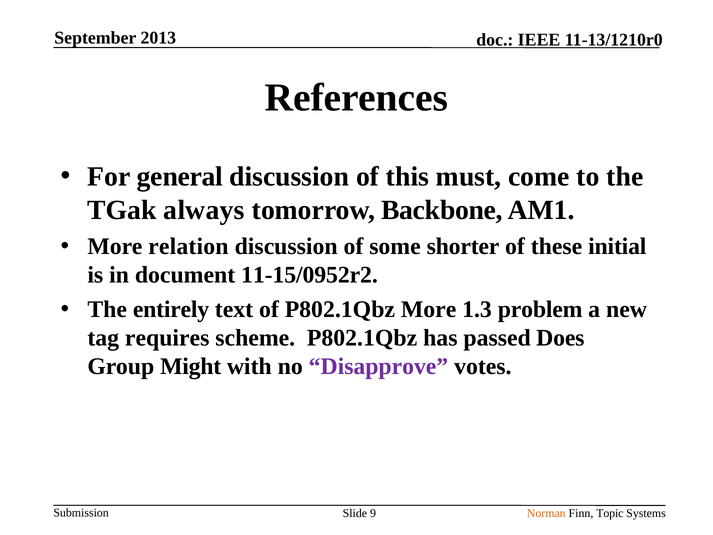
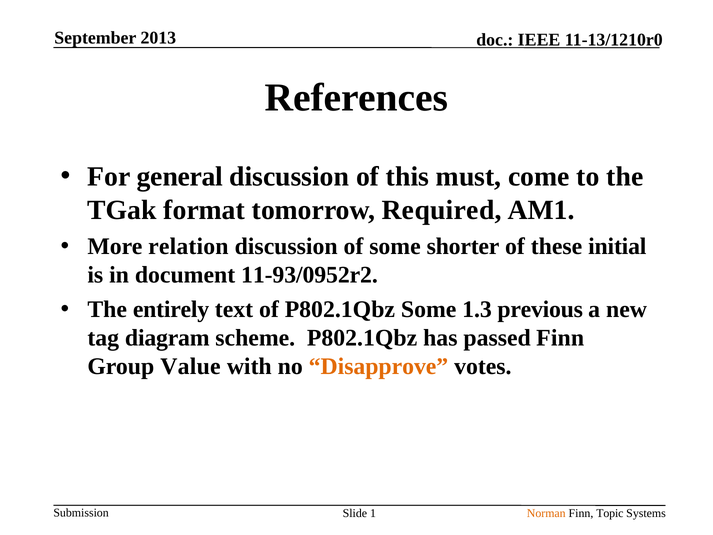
always: always -> format
Backbone: Backbone -> Required
11-15/0952r2: 11-15/0952r2 -> 11-93/0952r2
P802.1Qbz More: More -> Some
problem: problem -> previous
requires: requires -> diagram
passed Does: Does -> Finn
Might: Might -> Value
Disapprove colour: purple -> orange
9: 9 -> 1
